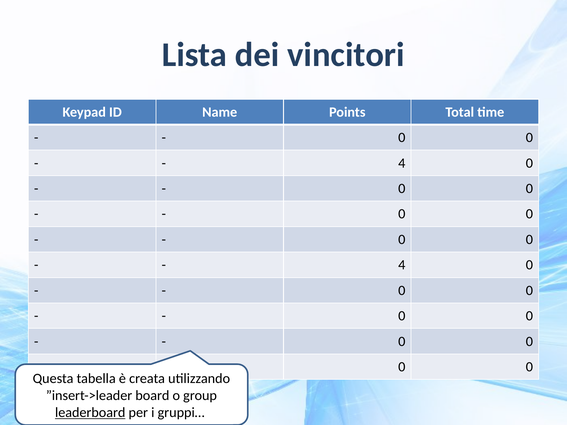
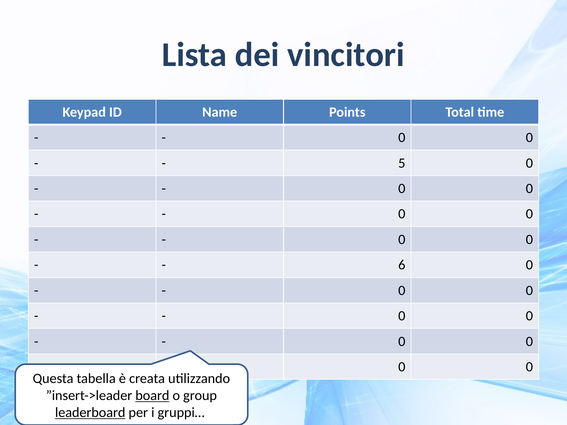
4 at (402, 163): 4 -> 5
4 at (402, 265): 4 -> 6
board underline: none -> present
